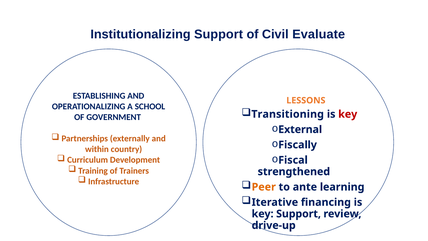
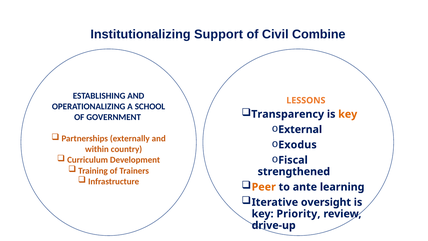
Evaluate: Evaluate -> Combine
Transitioning: Transitioning -> Transparency
key at (348, 114) colour: red -> orange
Fiscally: Fiscally -> Exodus
financing: financing -> oversight
key Support: Support -> Priority
